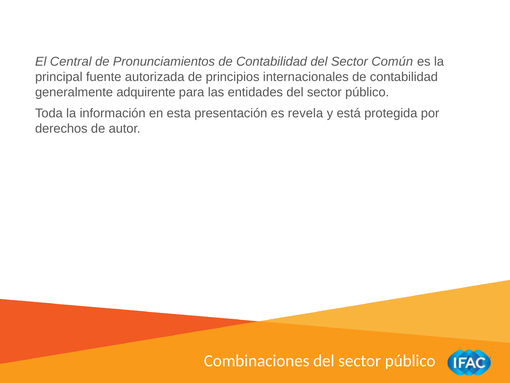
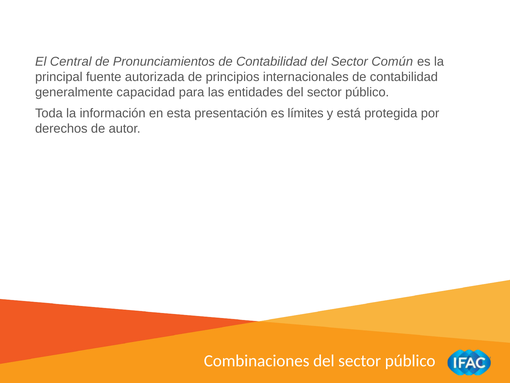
adquirente: adquirente -> capacidad
revela: revela -> límites
